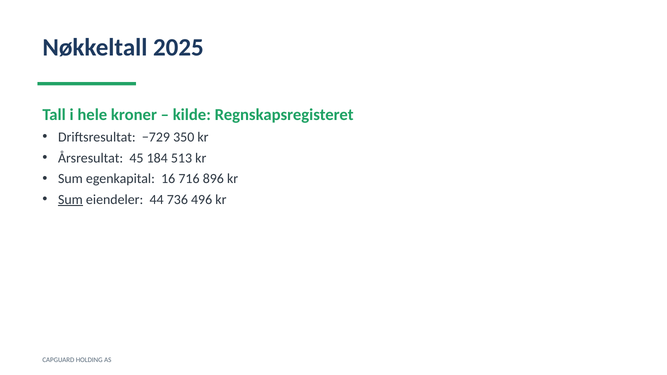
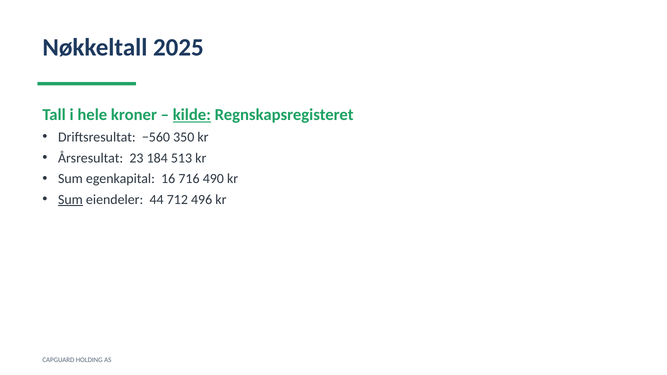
kilde underline: none -> present
−729: −729 -> −560
45: 45 -> 23
896: 896 -> 490
736: 736 -> 712
